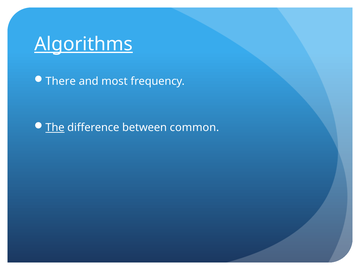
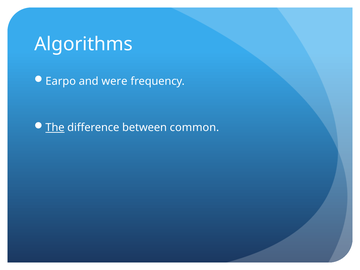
Algorithms underline: present -> none
There: There -> Earpo
most: most -> were
